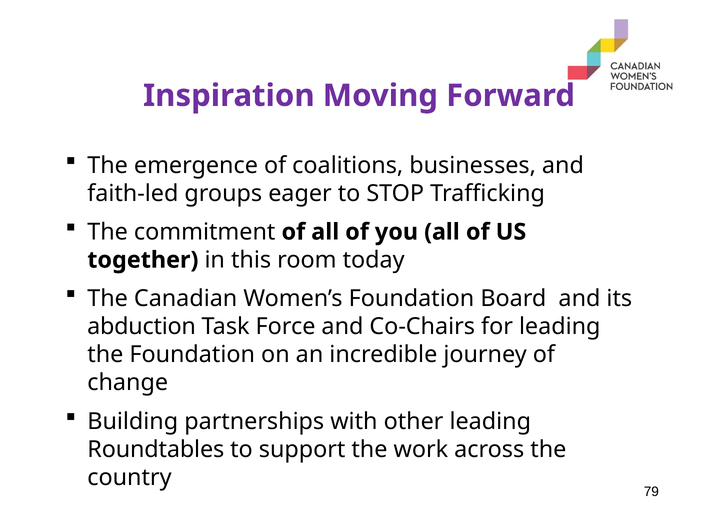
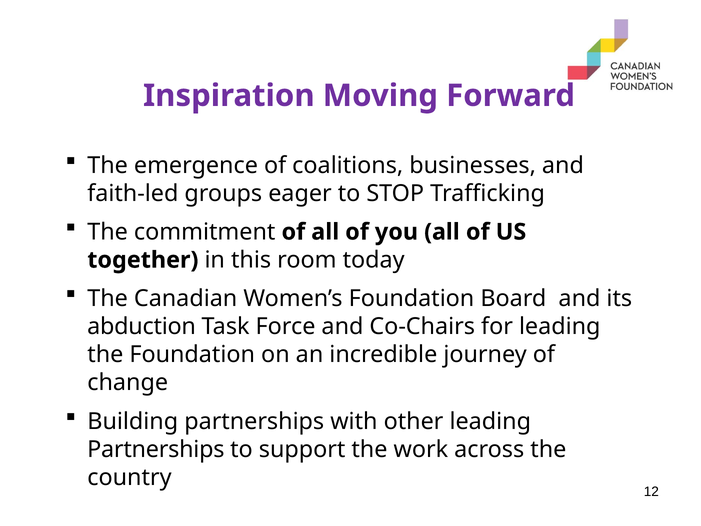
Roundtables at (156, 449): Roundtables -> Partnerships
79: 79 -> 12
